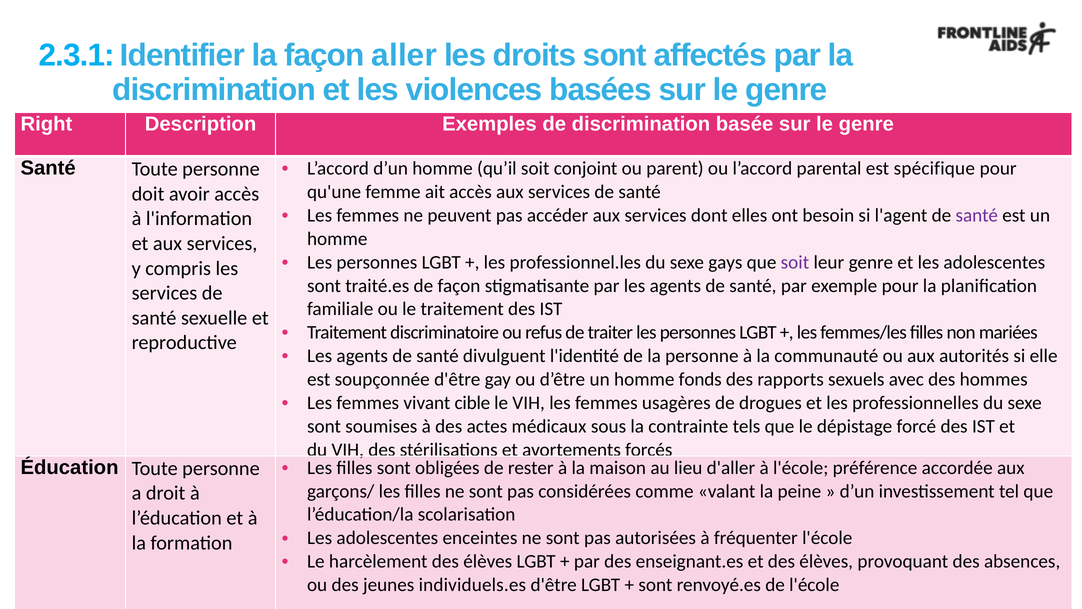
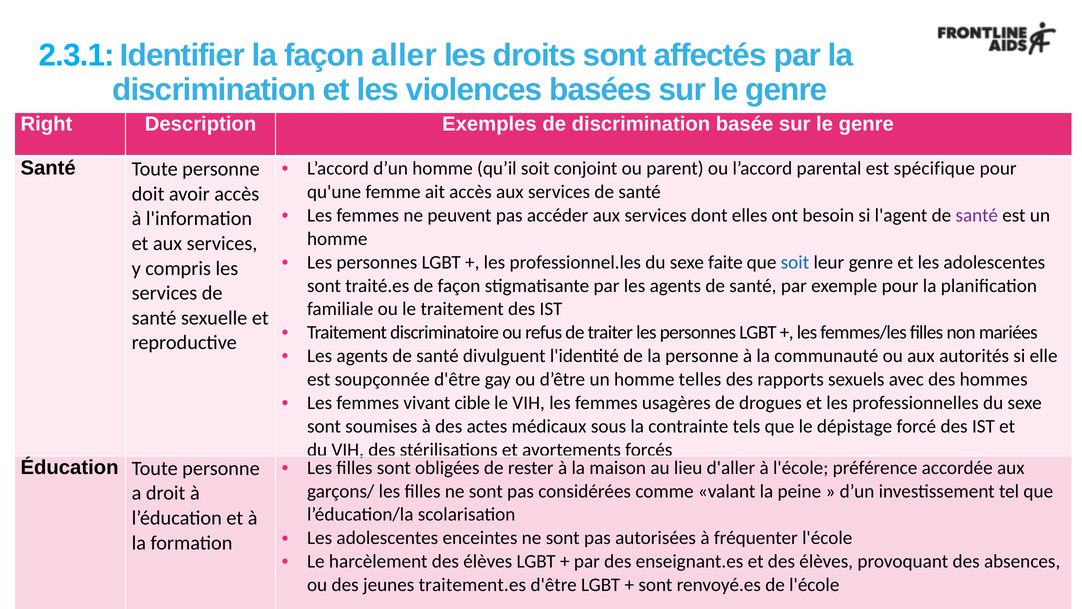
gays: gays -> faite
soit at (795, 262) colour: purple -> blue
fonds: fonds -> telles
individuels.es: individuels.es -> traitement.es
